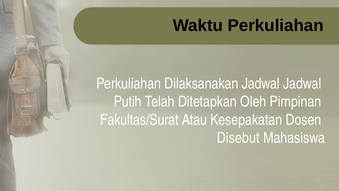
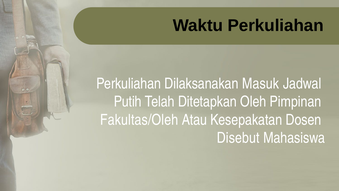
Dilaksanakan Jadwal: Jadwal -> Masuk
Fakultas/Surat: Fakultas/Surat -> Fakultas/Oleh
